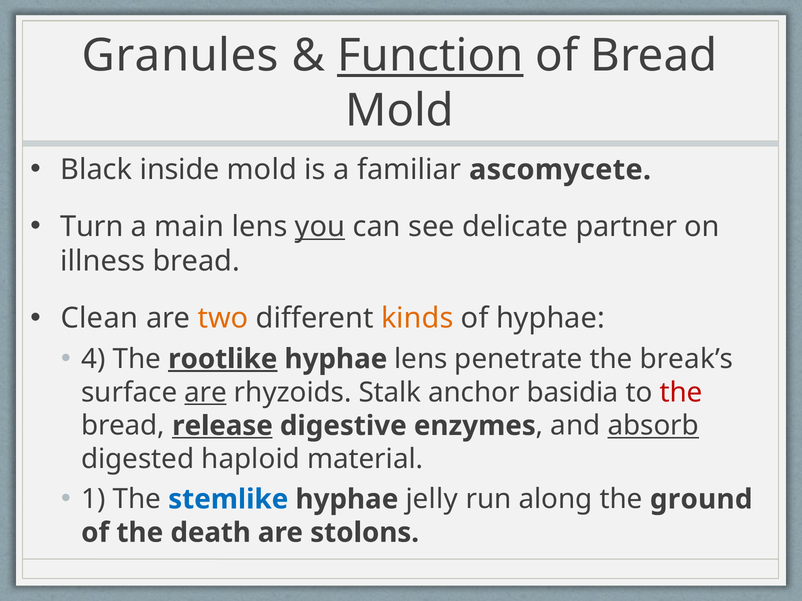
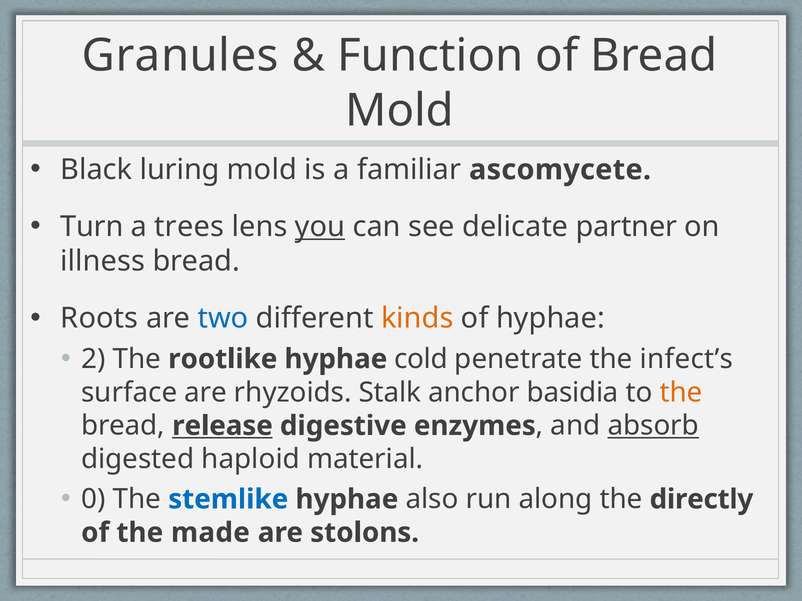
Function underline: present -> none
inside: inside -> luring
main: main -> trees
Clean: Clean -> Roots
two colour: orange -> blue
4: 4 -> 2
rootlike underline: present -> none
hyphae lens: lens -> cold
break’s: break’s -> infect’s
are at (206, 393) underline: present -> none
the at (681, 393) colour: red -> orange
1: 1 -> 0
jelly: jelly -> also
ground: ground -> directly
death: death -> made
